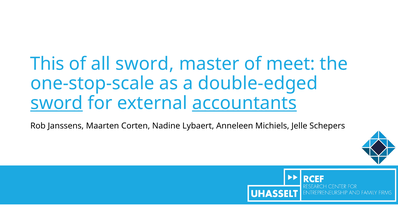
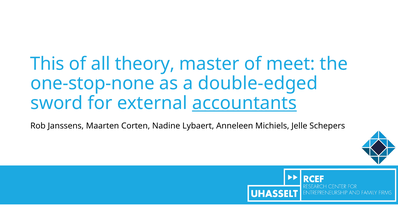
all sword: sword -> theory
one-stop-scale: one-stop-scale -> one-stop-none
sword at (57, 103) underline: present -> none
